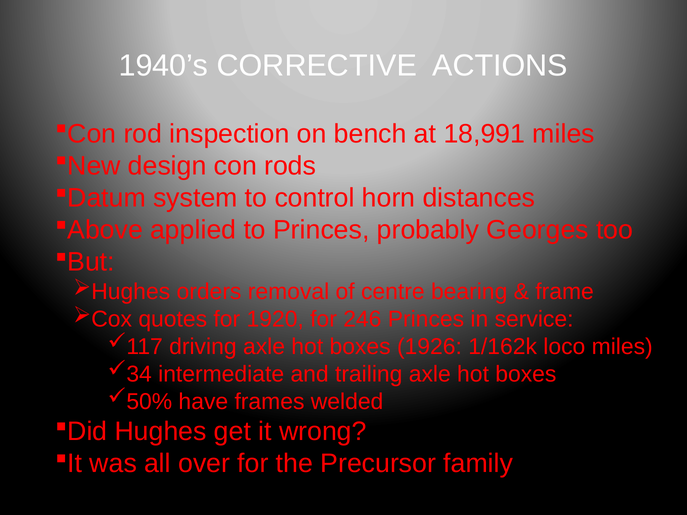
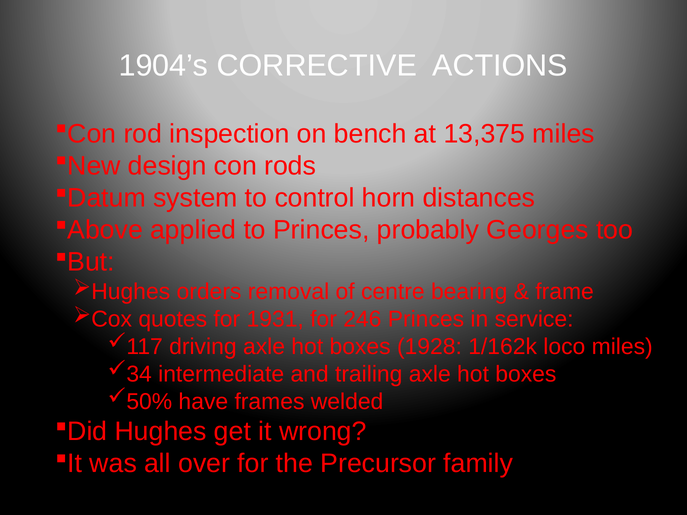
1940’s: 1940’s -> 1904’s
18,991: 18,991 -> 13,375
1920: 1920 -> 1931
1926: 1926 -> 1928
